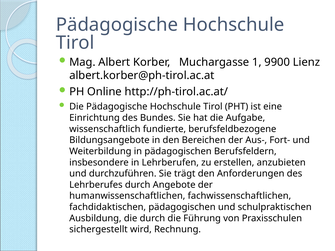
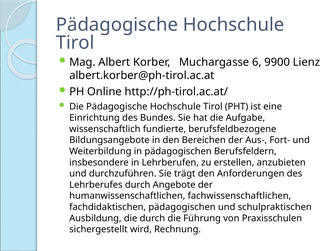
1: 1 -> 6
